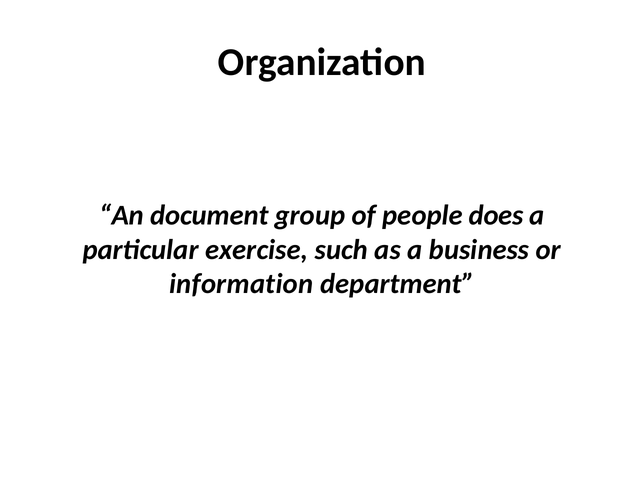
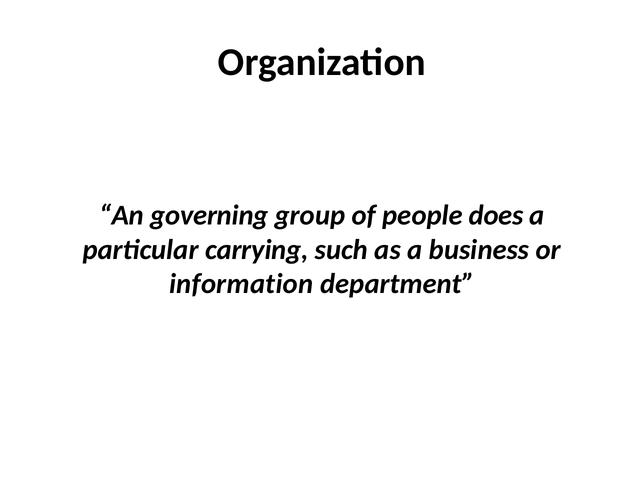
document: document -> governing
exercise: exercise -> carrying
